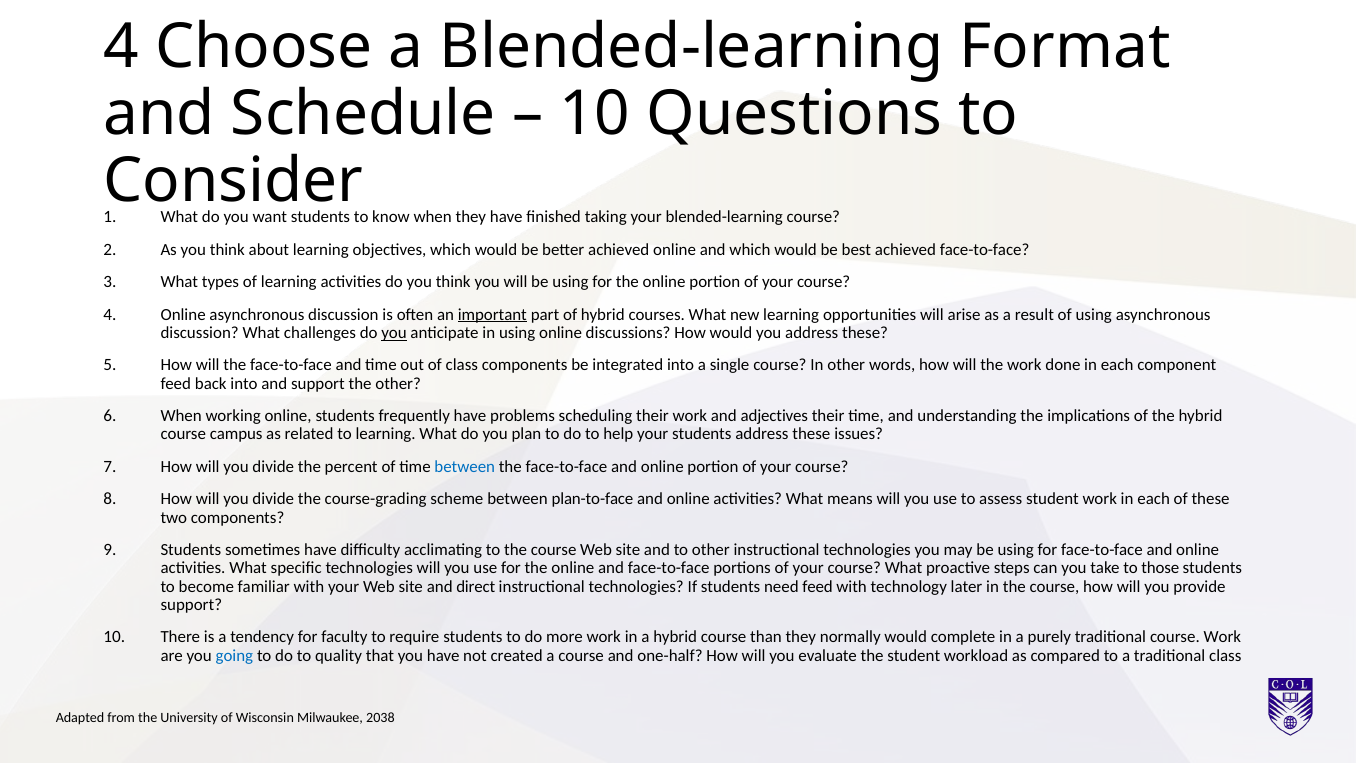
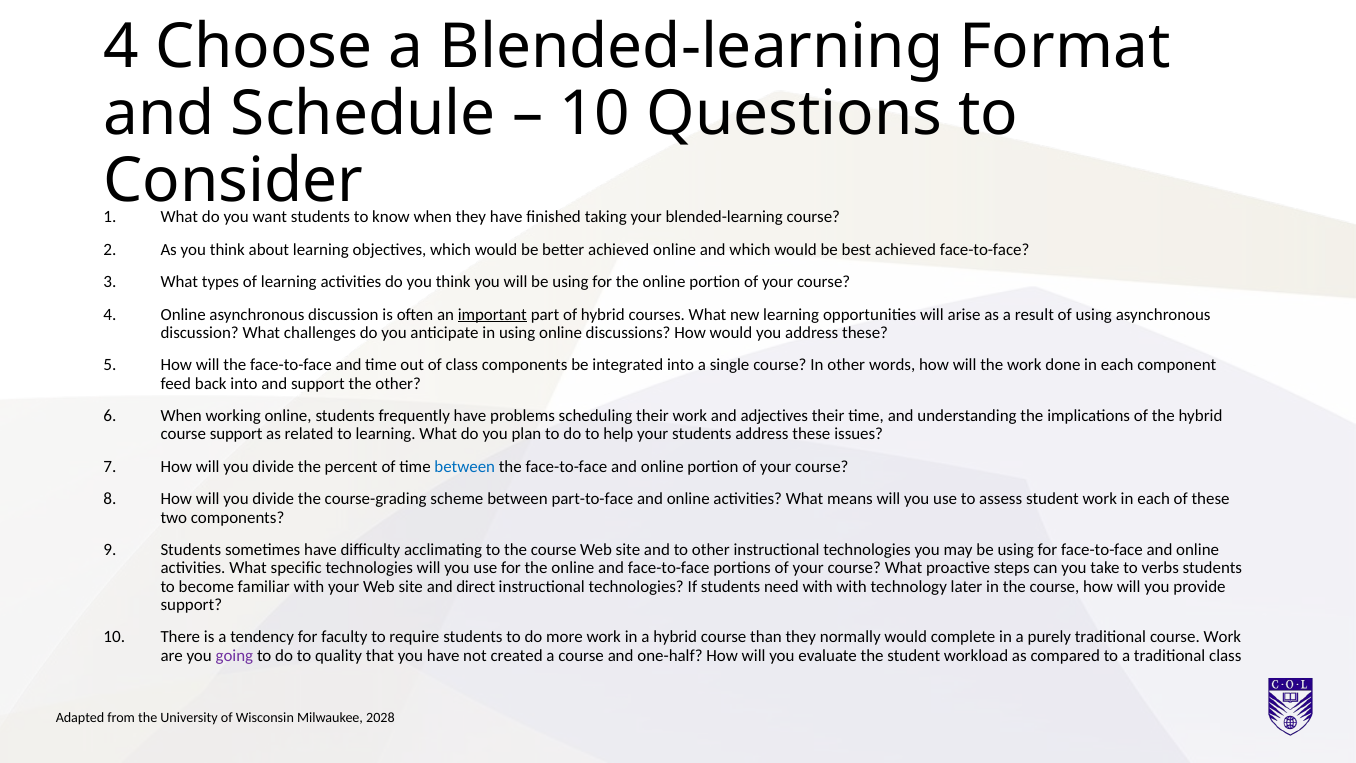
you at (394, 333) underline: present -> none
course campus: campus -> support
plan-to-face: plan-to-face -> part-to-face
those: those -> verbs
need feed: feed -> with
going colour: blue -> purple
2038: 2038 -> 2028
